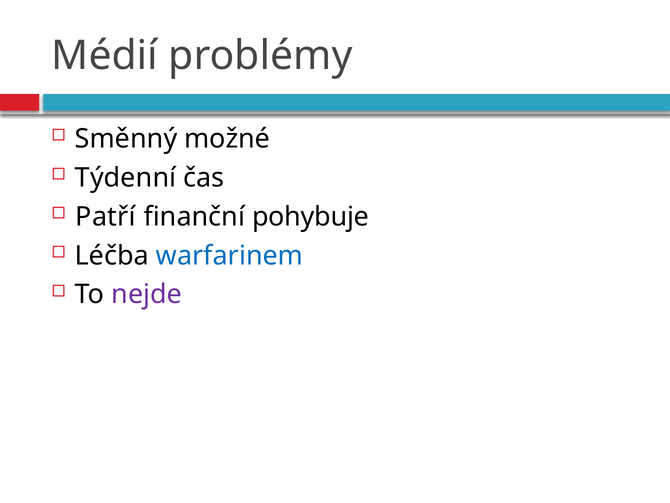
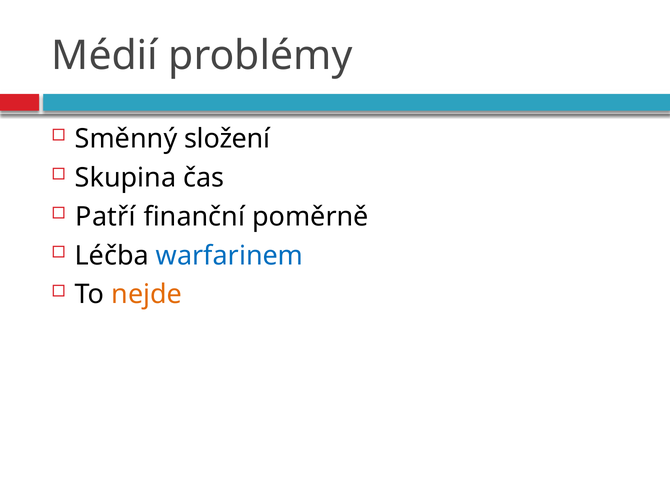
možné: možné -> složení
Týdenní: Týdenní -> Skupina
pohybuje: pohybuje -> poměrně
nejde colour: purple -> orange
